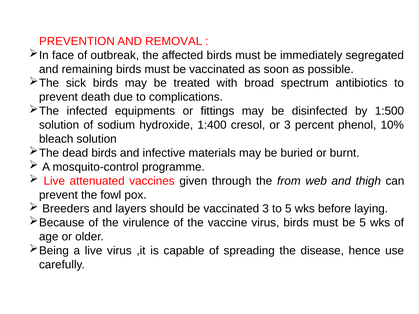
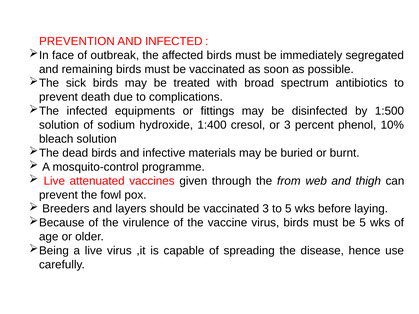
AND REMOVAL: REMOVAL -> INFECTED
